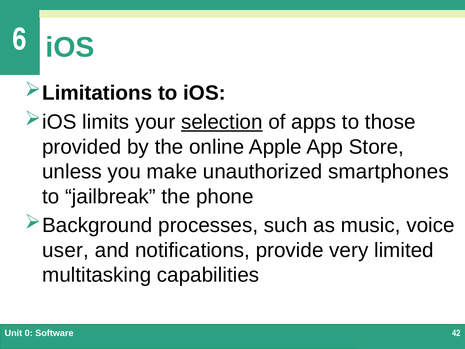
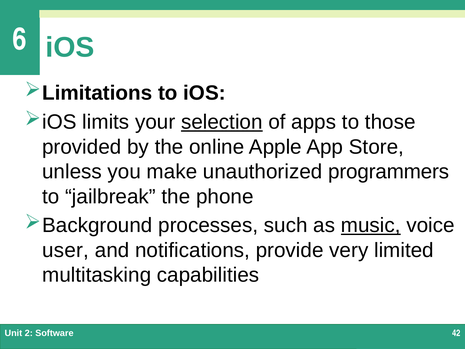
smartphones: smartphones -> programmers
music underline: none -> present
0: 0 -> 2
